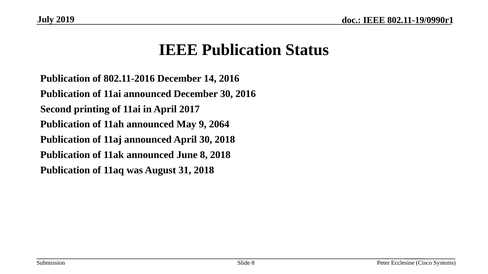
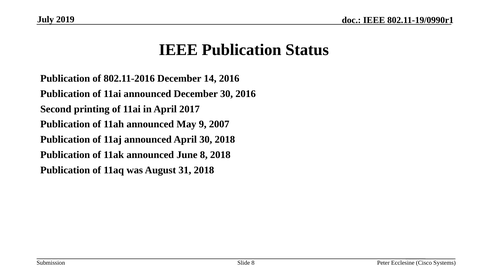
2064: 2064 -> 2007
